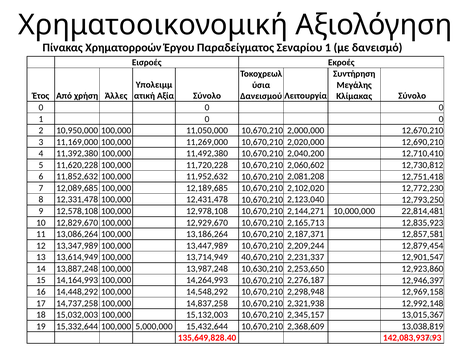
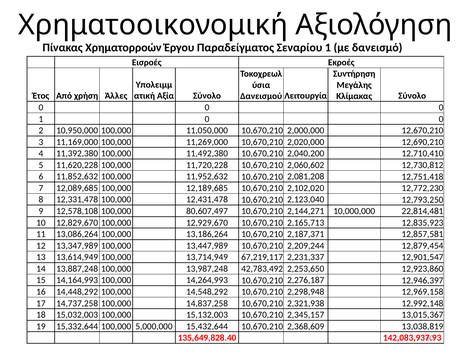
12,978,108: 12,978,108 -> 80,607,497
40,670,210: 40,670,210 -> 67,219,117
10,630,210: 10,630,210 -> 42,783,492
